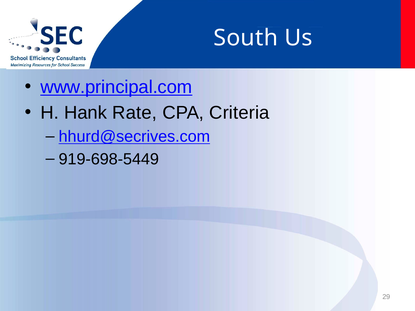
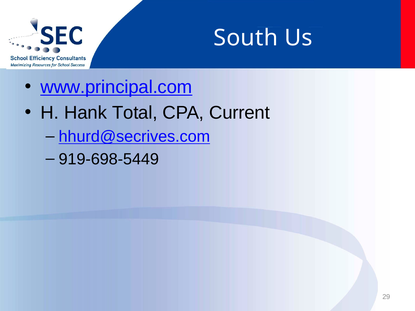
Rate: Rate -> Total
Criteria: Criteria -> Current
